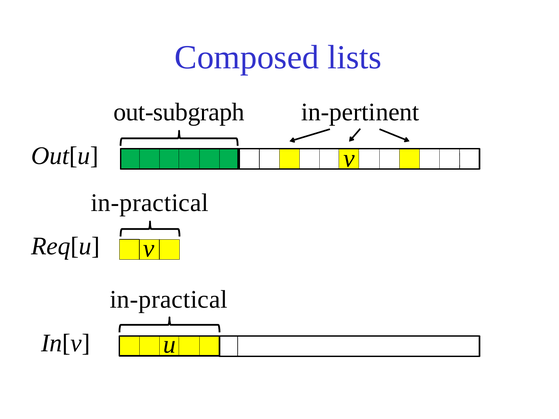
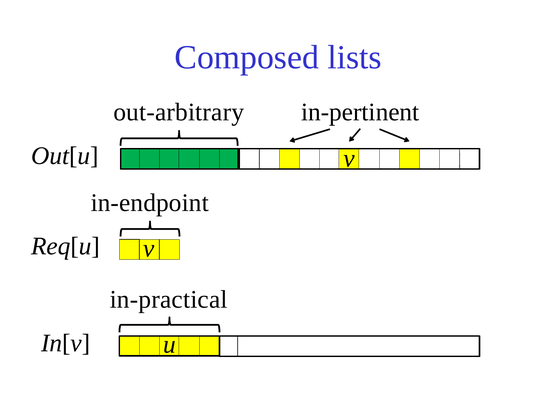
out-subgraph: out-subgraph -> out-arbitrary
in-practical at (150, 203): in-practical -> in-endpoint
